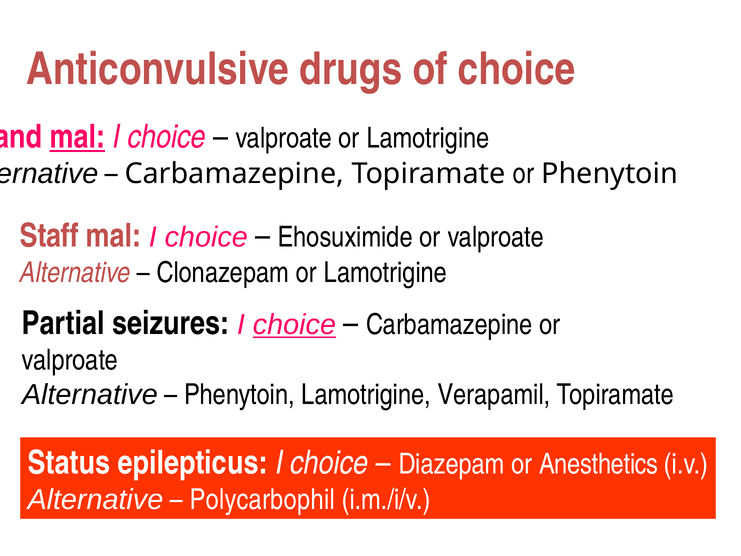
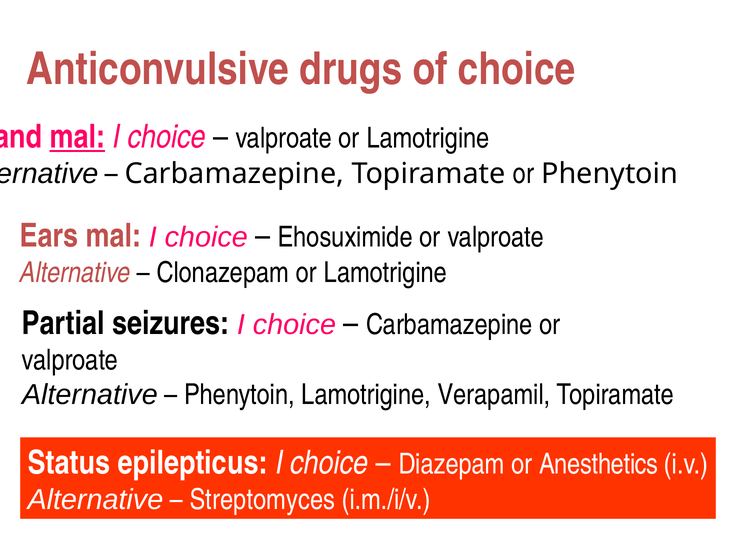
Staff: Staff -> Ears
choice at (294, 325) underline: present -> none
Polycarbophil: Polycarbophil -> Streptomyces
